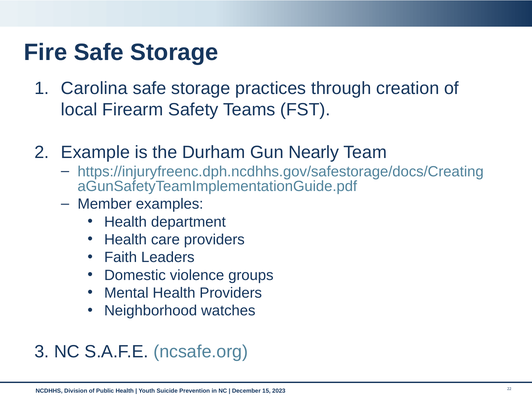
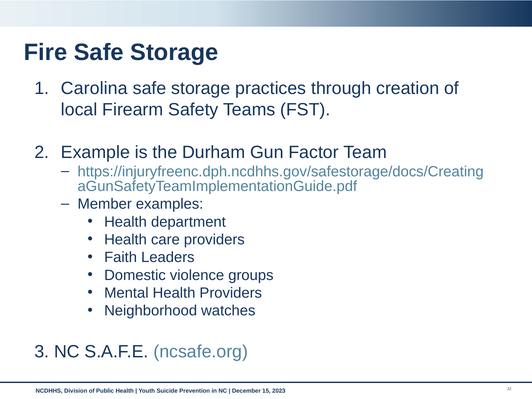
Nearly: Nearly -> Factor
